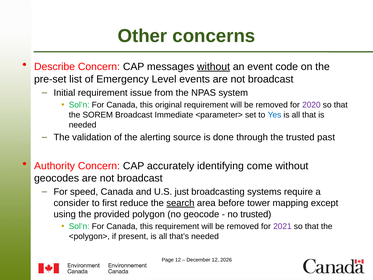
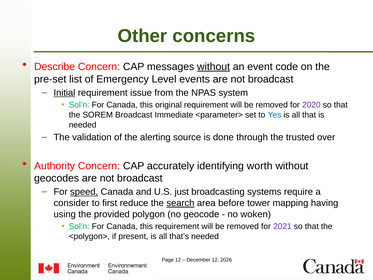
Initial underline: none -> present
past: past -> over
come: come -> worth
speed underline: none -> present
except: except -> having
no trusted: trusted -> woken
